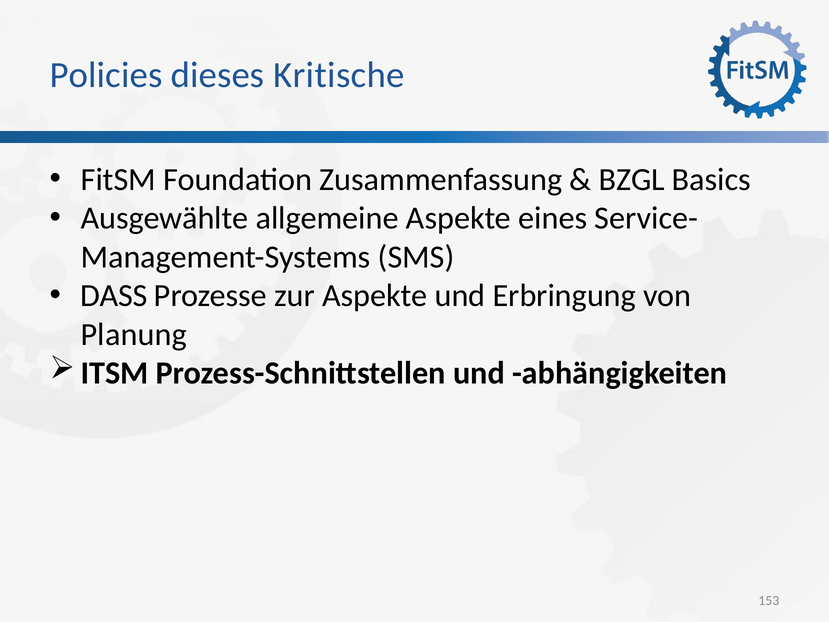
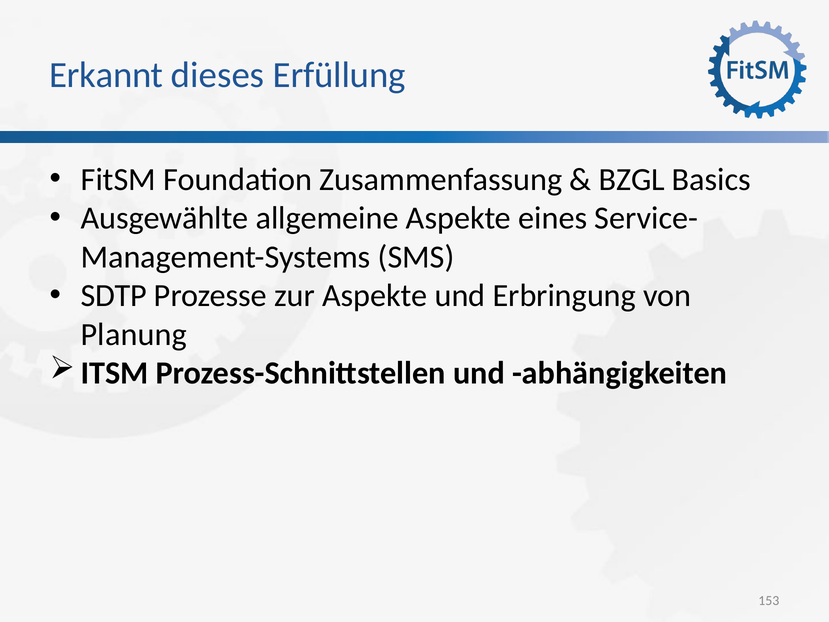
Policies: Policies -> Erkannt
Kritische: Kritische -> Erfüllung
DASS: DASS -> SDTP
